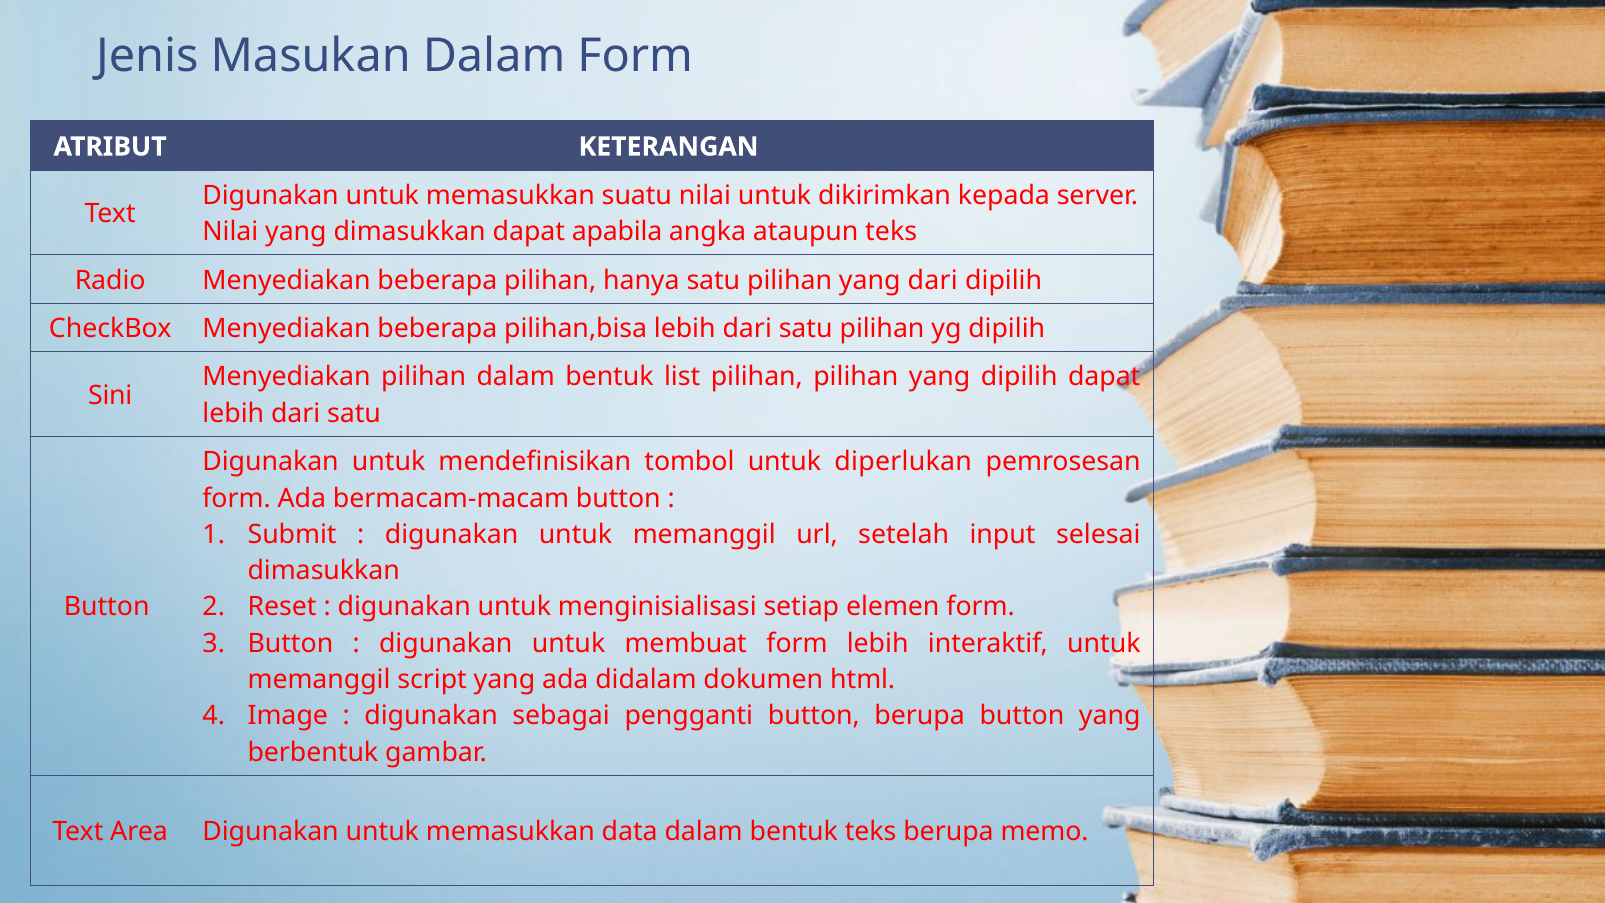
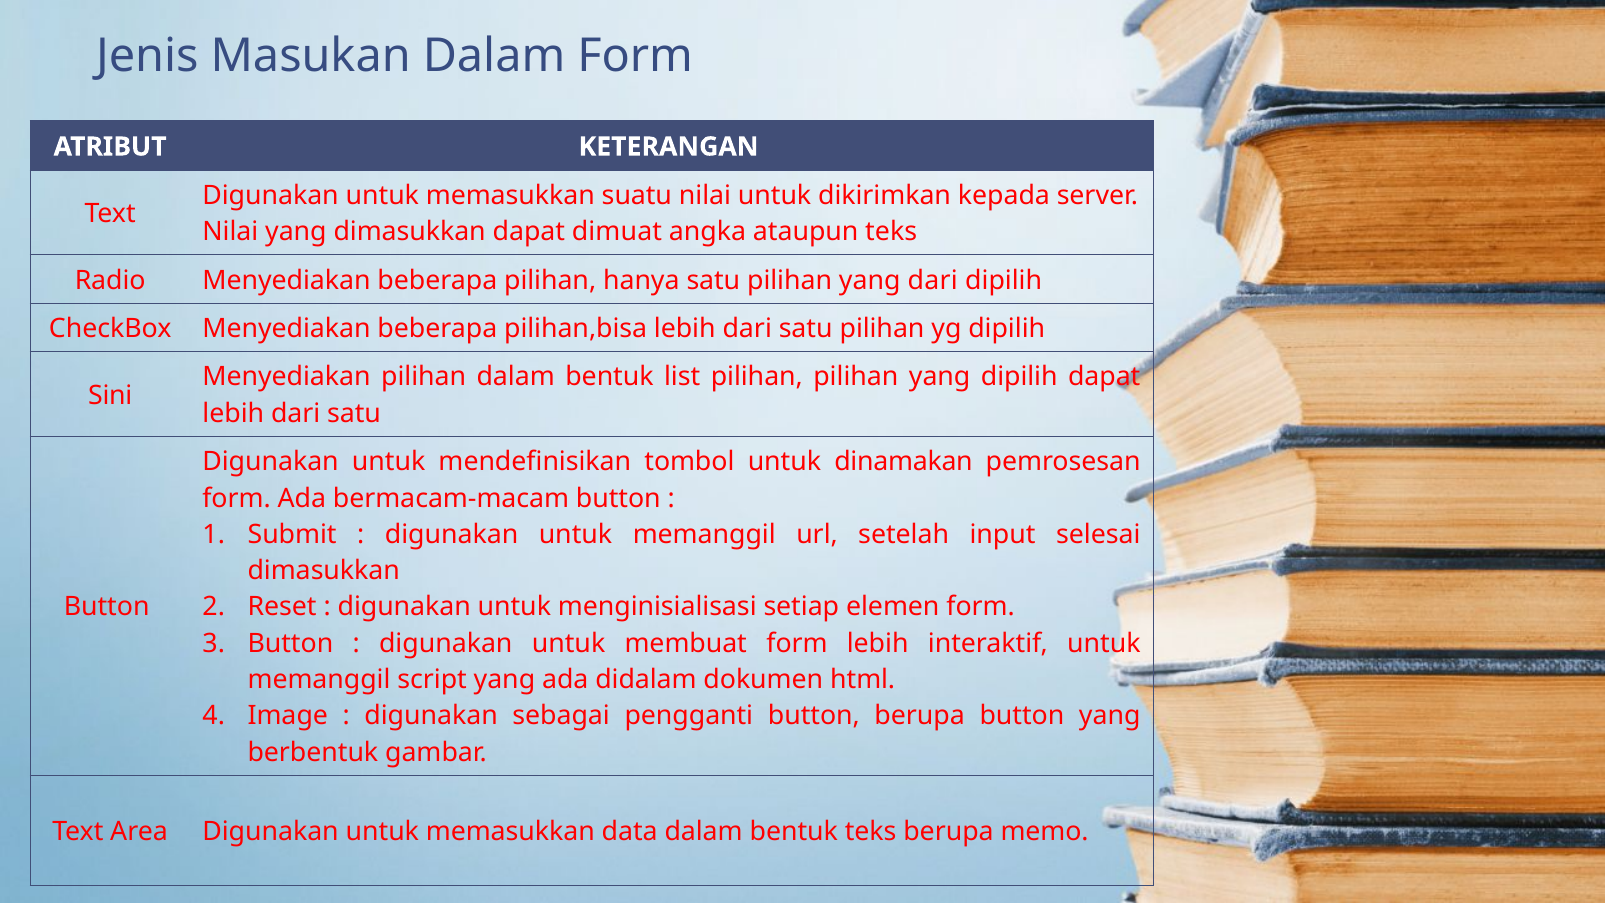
apabila: apabila -> dimuat
diperlukan: diperlukan -> dinamakan
